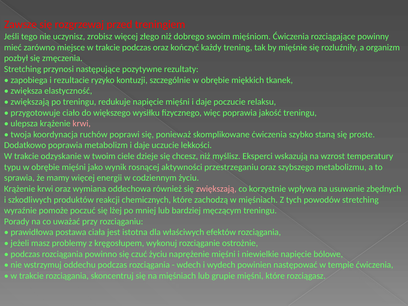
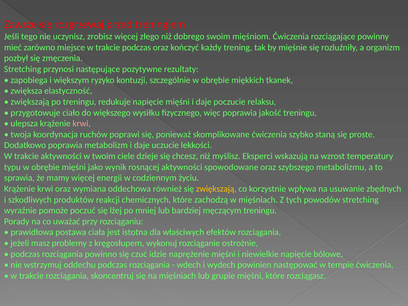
rezultacie: rezultacie -> większym
trakcie odzyskanie: odzyskanie -> aktywności
przestrzeganiu: przestrzeganiu -> spowodowane
zwiększają at (216, 189) colour: pink -> yellow
czuć życiu: życiu -> idzie
